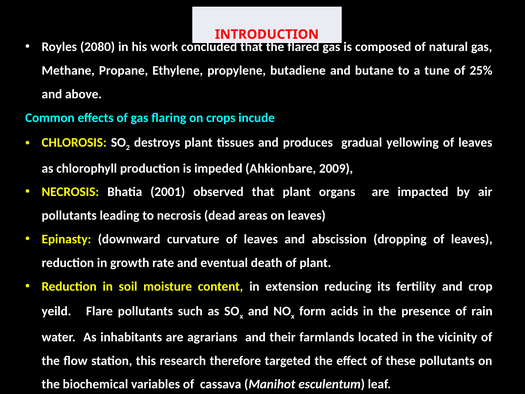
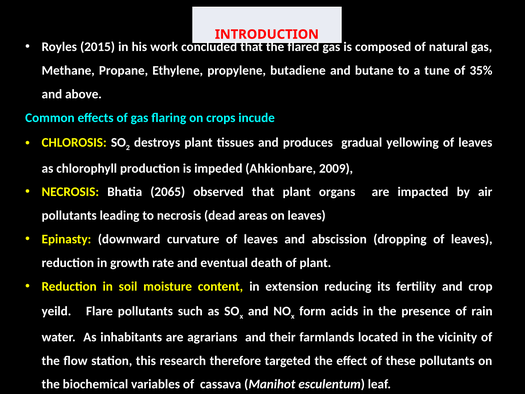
2080: 2080 -> 2015
25%: 25% -> 35%
2001: 2001 -> 2065
